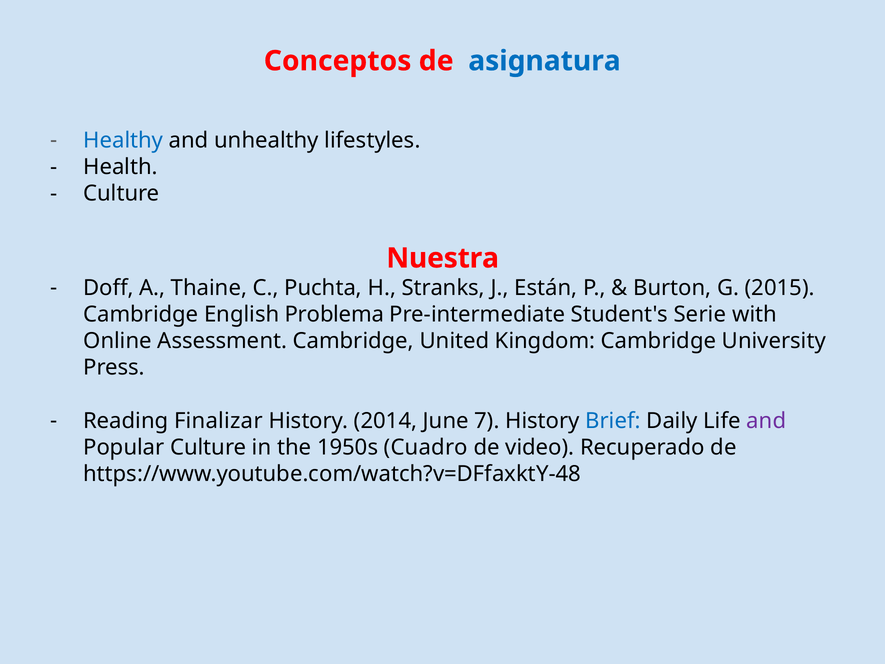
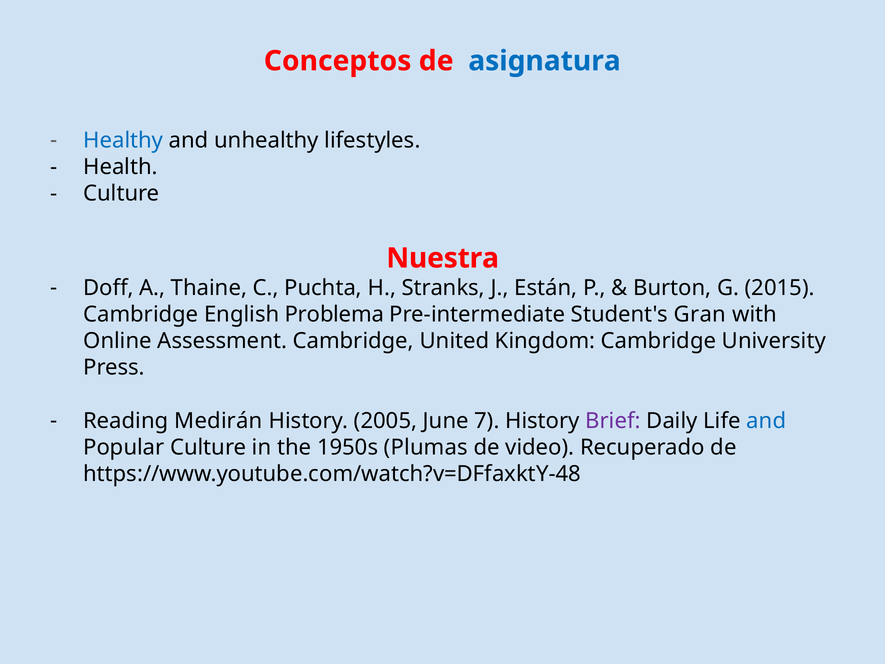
Serie: Serie -> Gran
Finalizar: Finalizar -> Medirán
2014: 2014 -> 2005
Brief colour: blue -> purple
and at (766, 421) colour: purple -> blue
Cuadro: Cuadro -> Plumas
